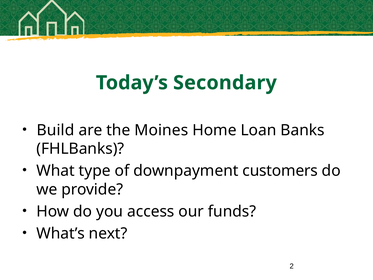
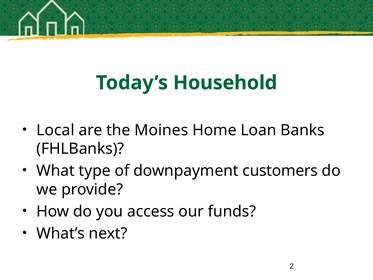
Secondary: Secondary -> Household
Build: Build -> Local
